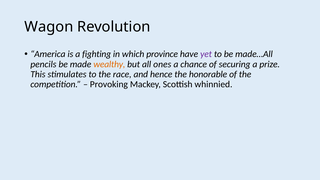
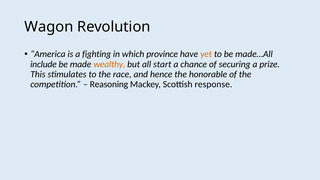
yet colour: purple -> orange
pencils: pencils -> include
ones: ones -> start
Provoking: Provoking -> Reasoning
whinnied: whinnied -> response
